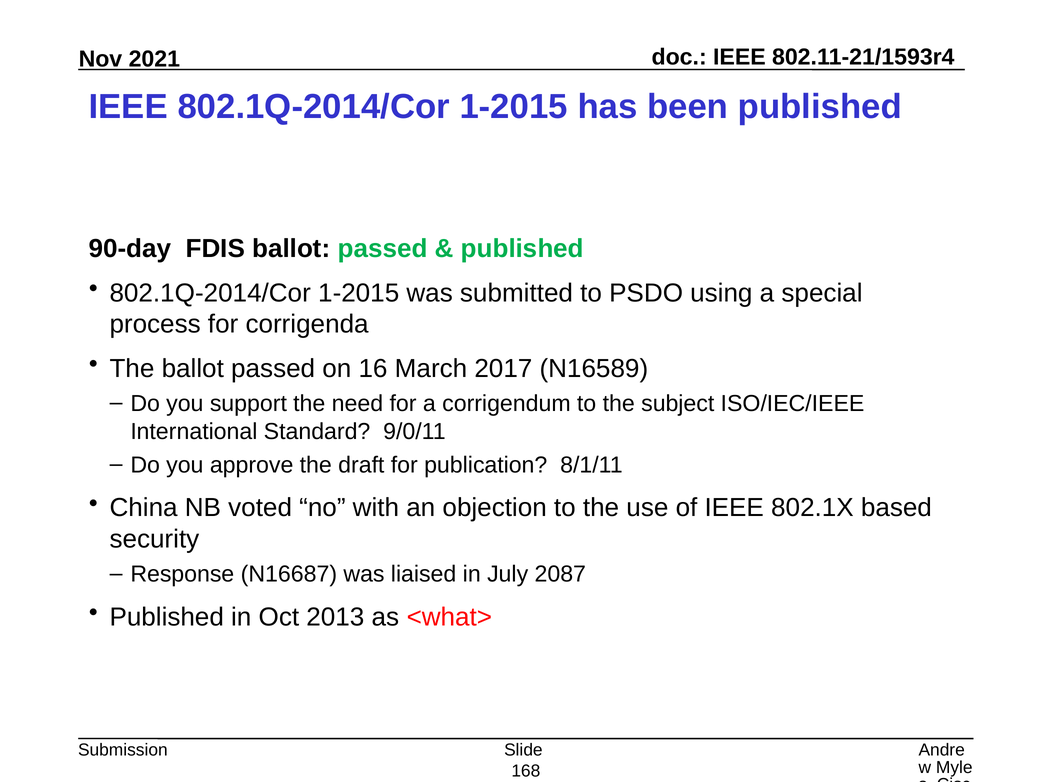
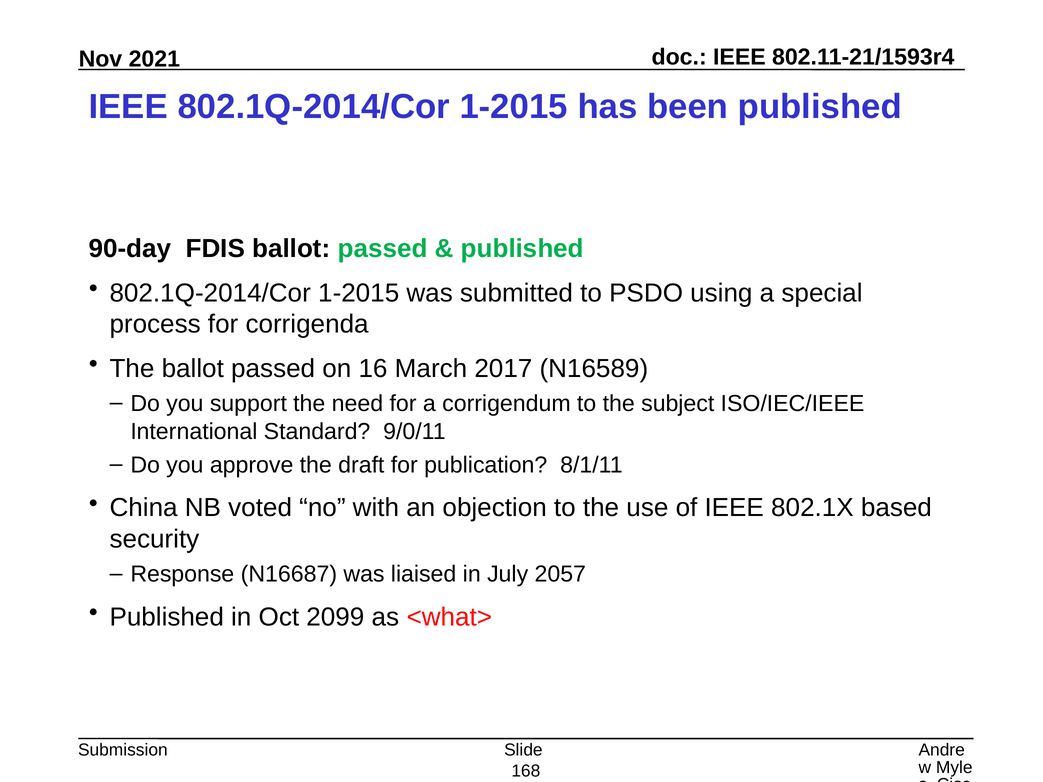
2087: 2087 -> 2057
2013: 2013 -> 2099
